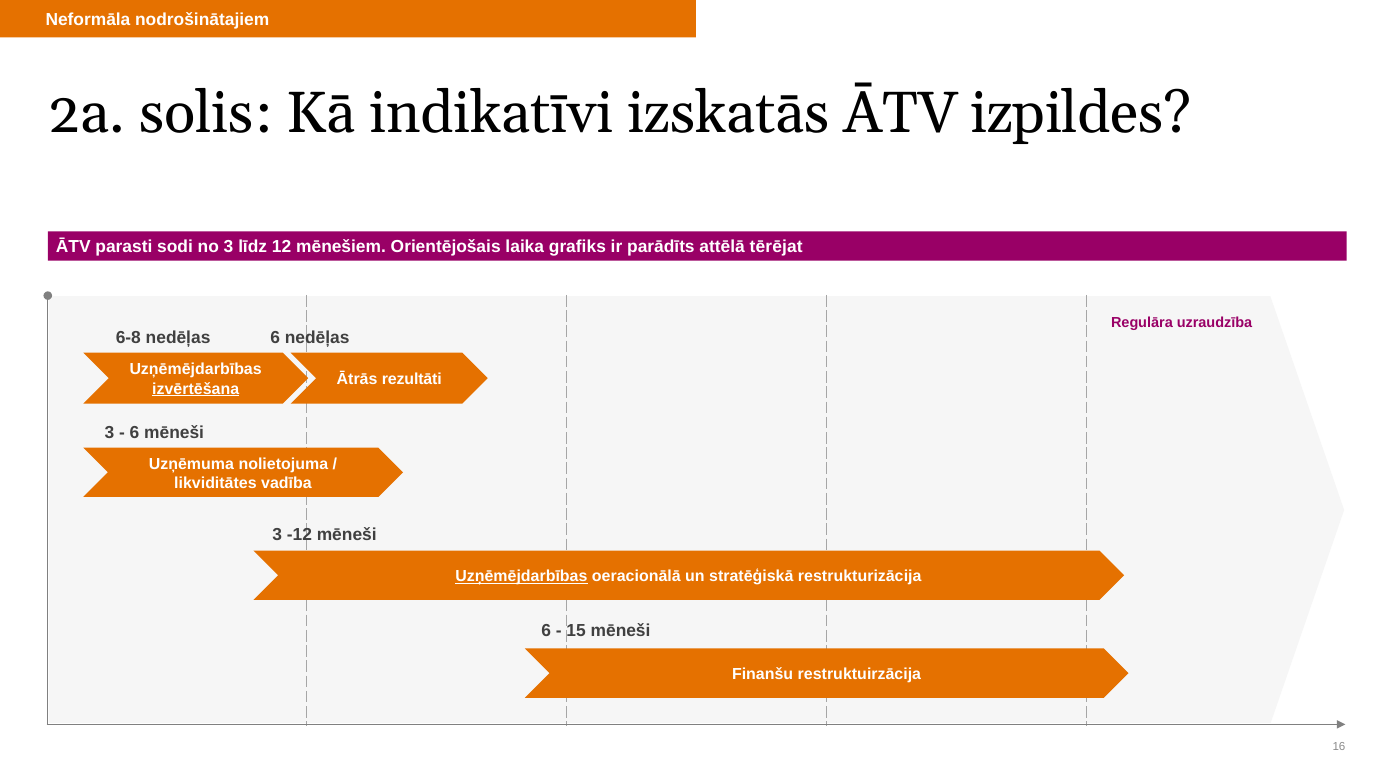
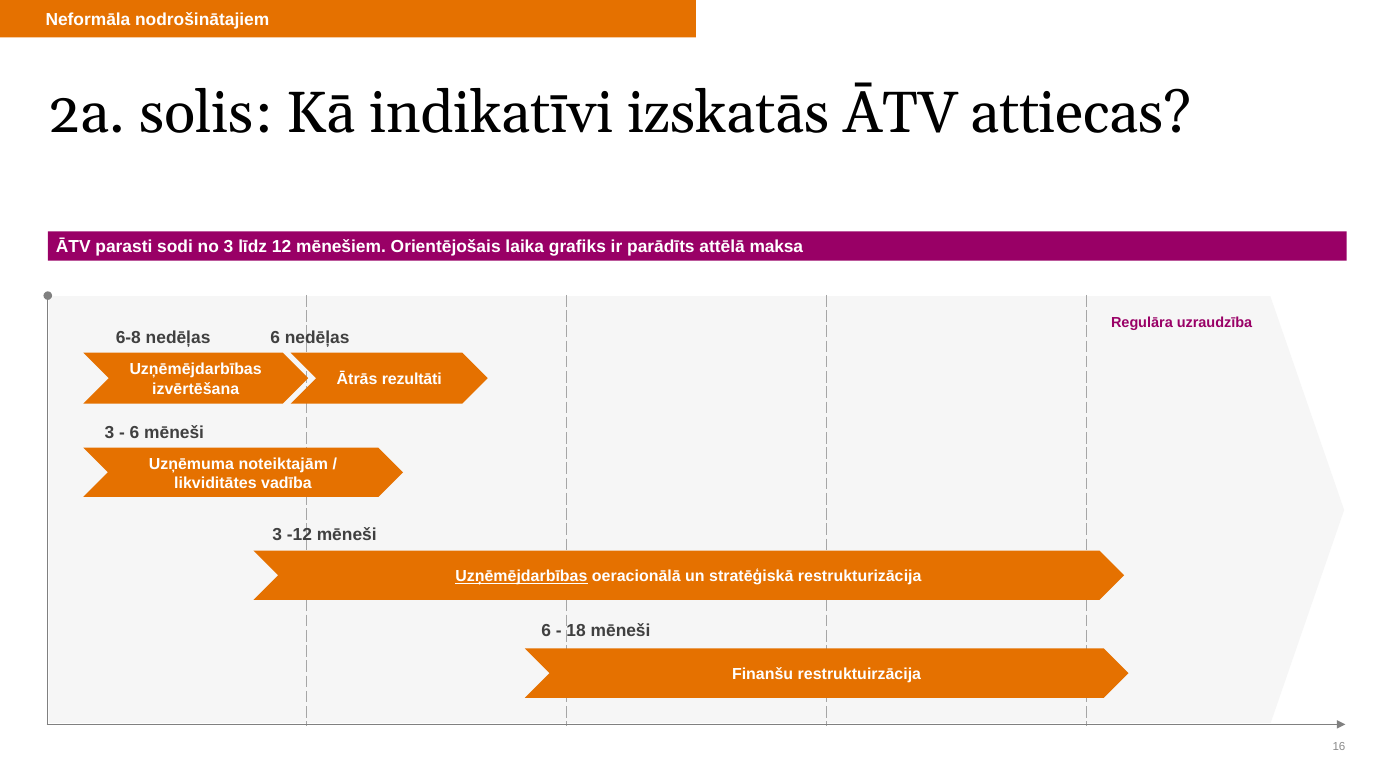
izpildes: izpildes -> attiecas
tērējat: tērējat -> maksa
izvērtēšana underline: present -> none
nolietojuma: nolietojuma -> noteiktajām
15: 15 -> 18
